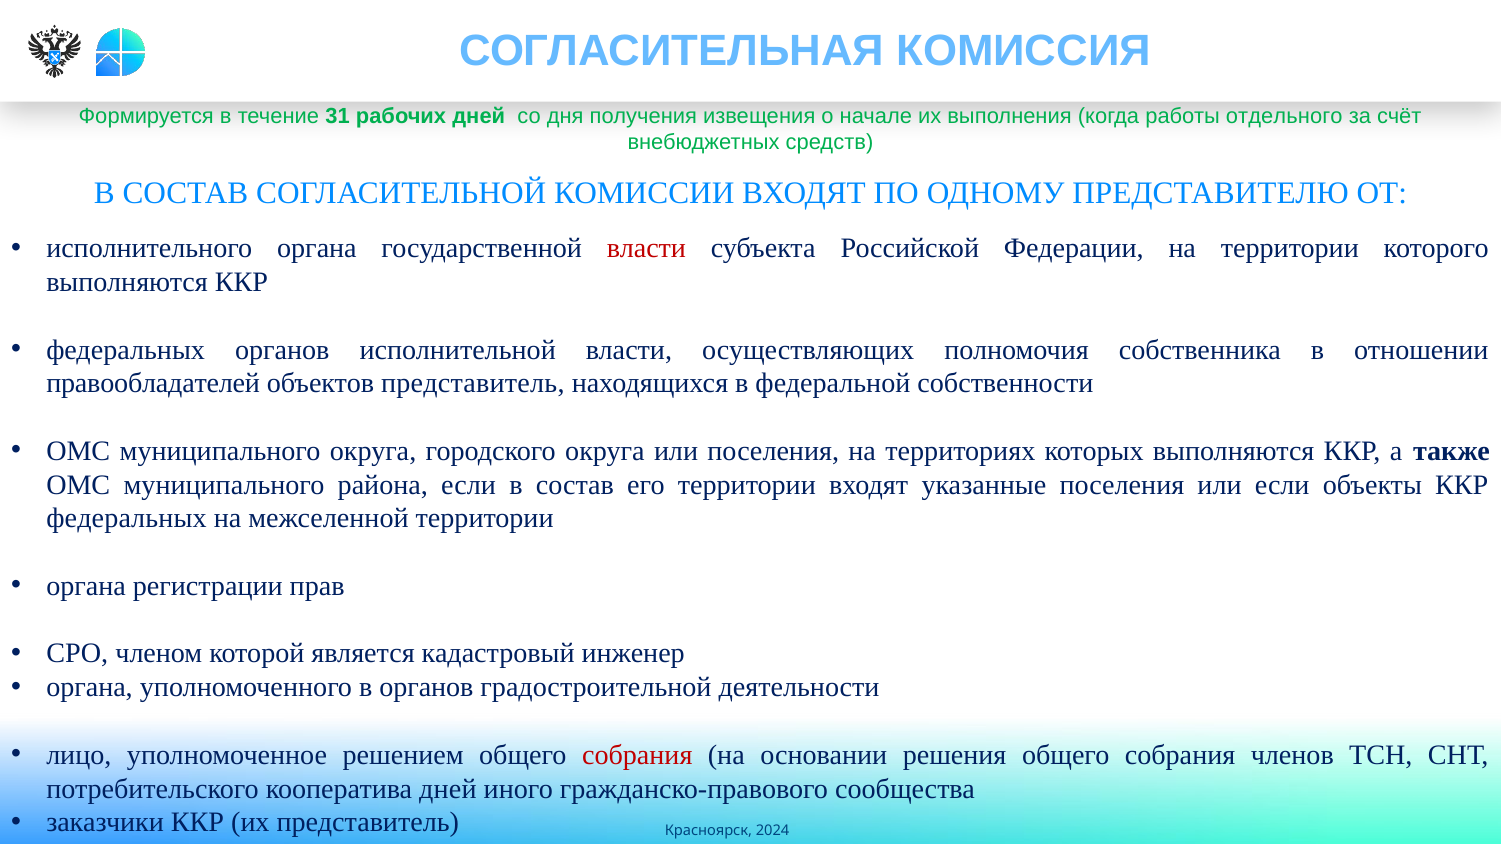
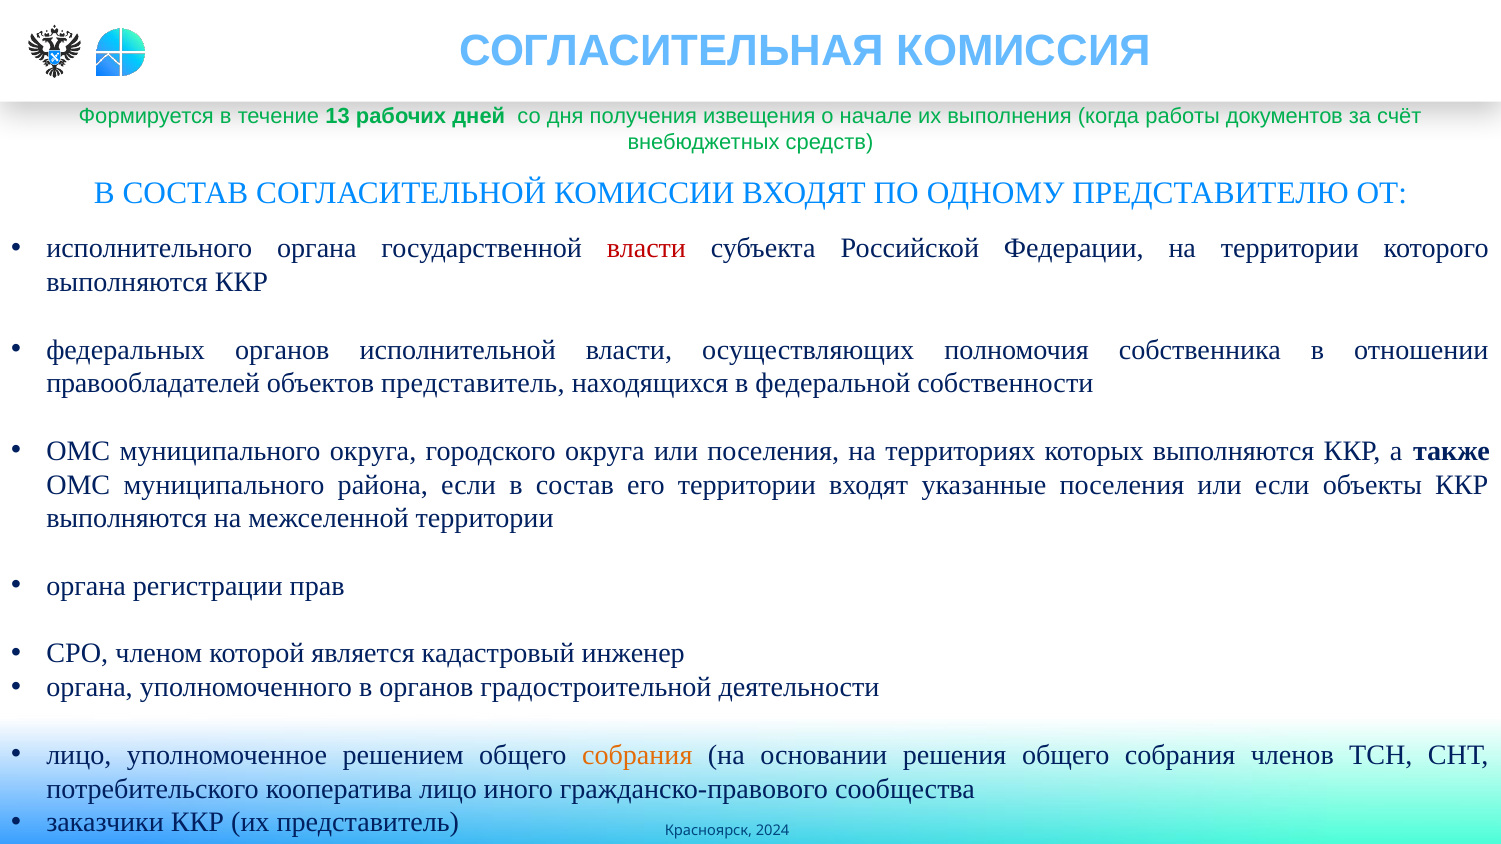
31: 31 -> 13
отдельного: отдельного -> документов
федеральных at (126, 519): федеральных -> выполняются
собрания at (637, 755) colour: red -> orange
кооператива дней: дней -> лицо
